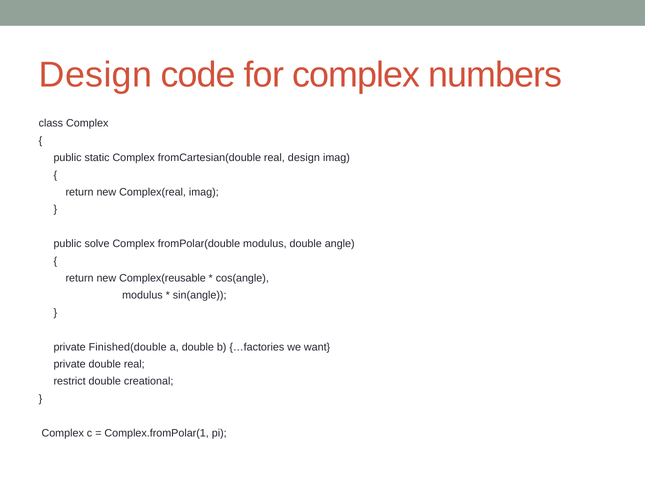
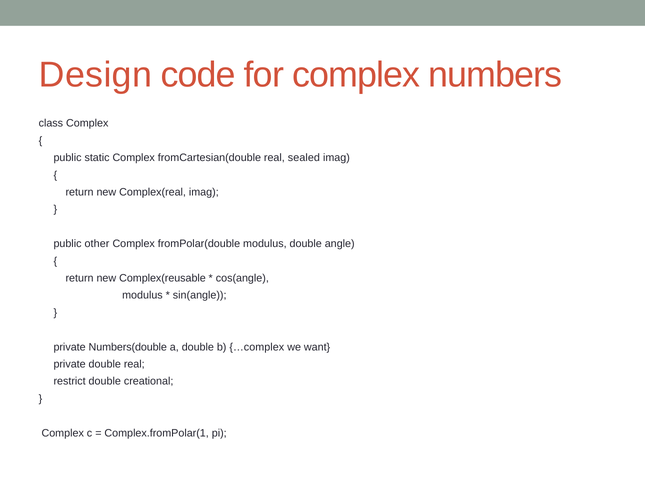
real design: design -> sealed
solve: solve -> other
Finished(double: Finished(double -> Numbers(double
…factories: …factories -> …complex
